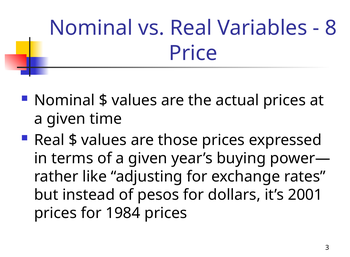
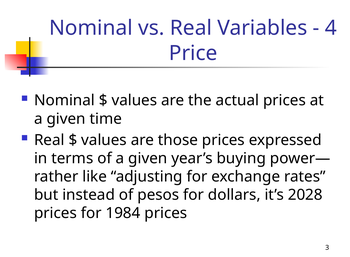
8: 8 -> 4
2001: 2001 -> 2028
